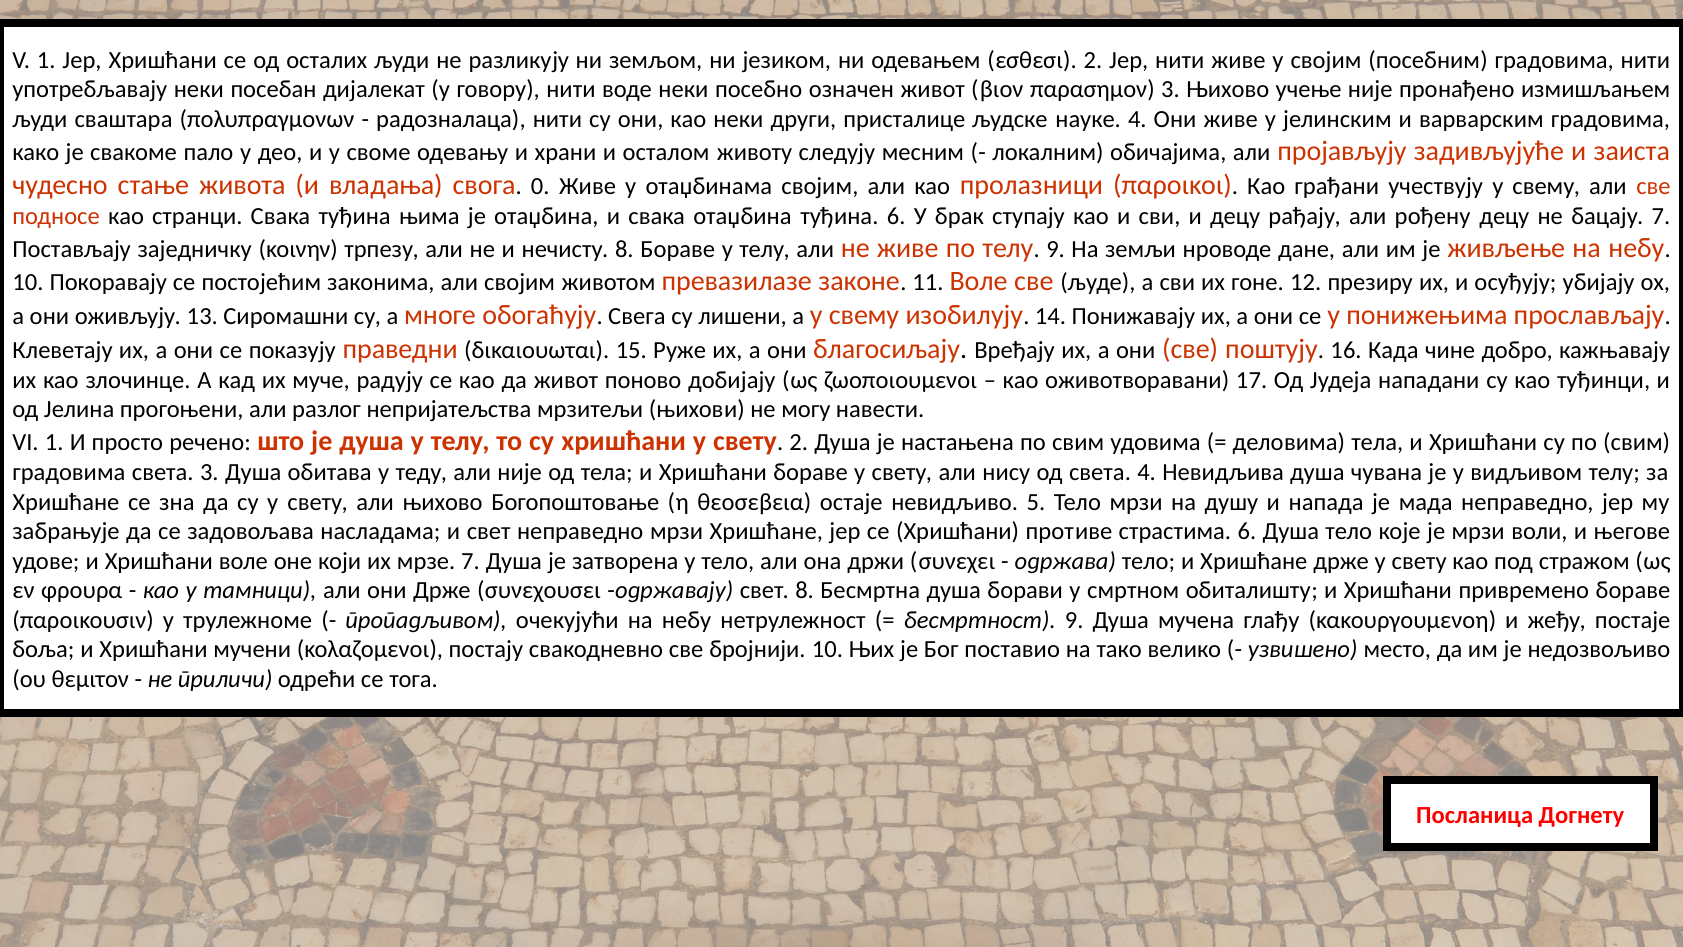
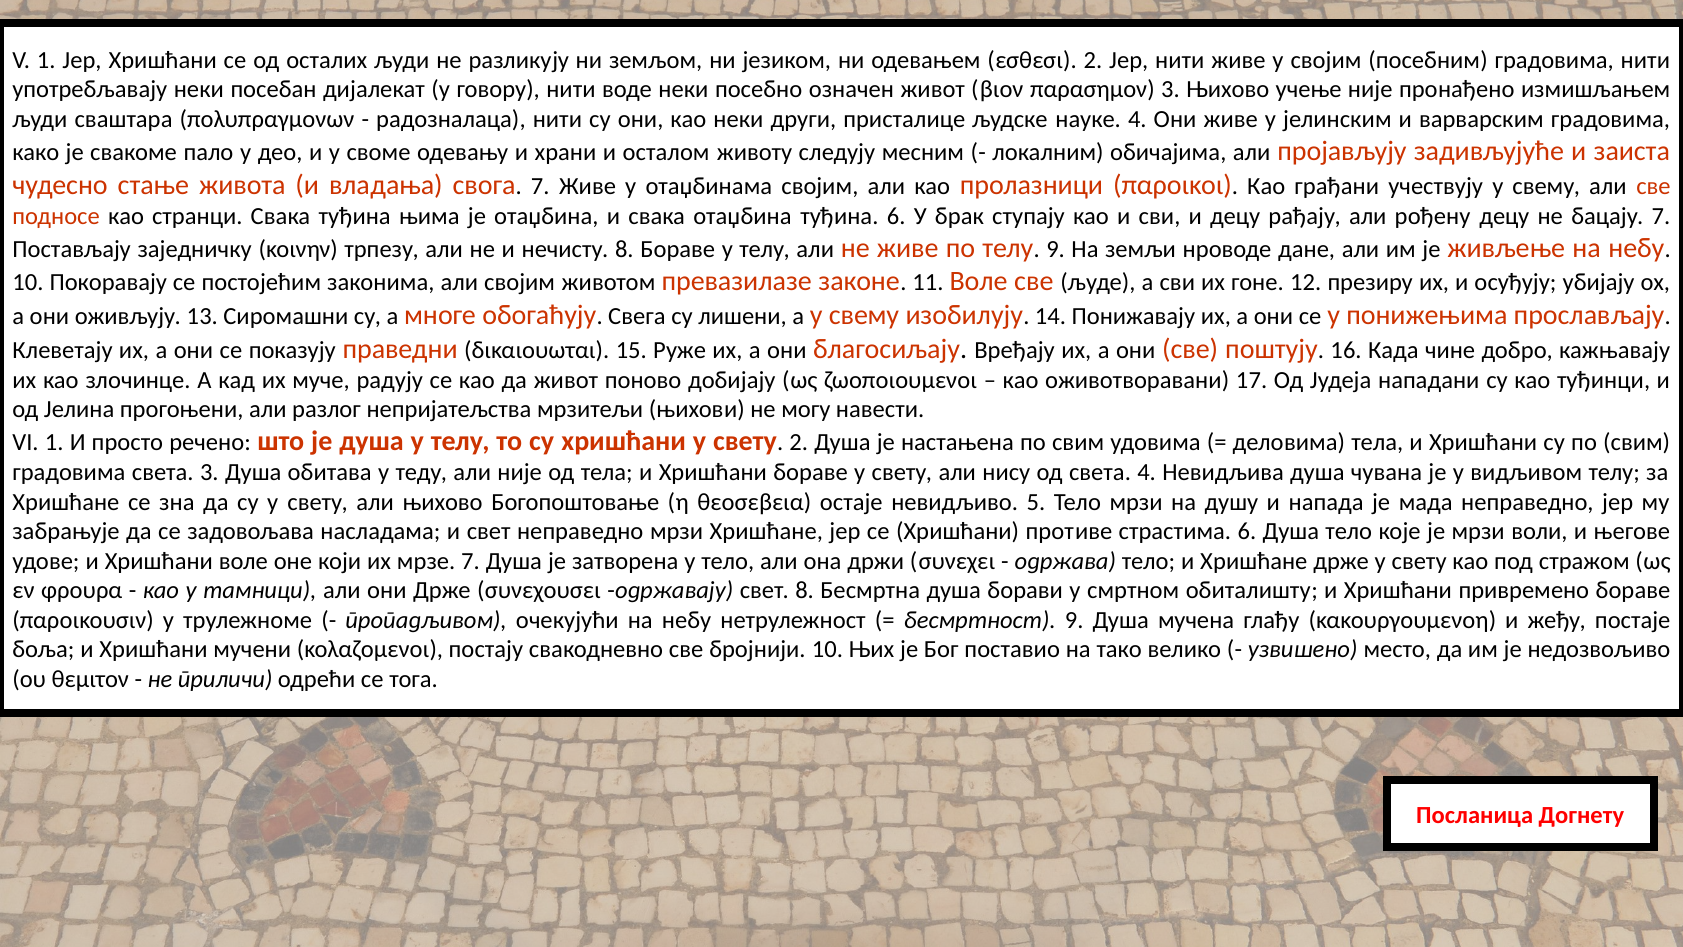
свога 0: 0 -> 7
